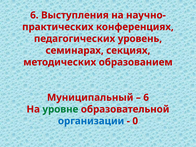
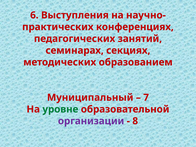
уровень: уровень -> занятий
6 at (146, 97): 6 -> 7
организации colour: blue -> purple
0: 0 -> 8
